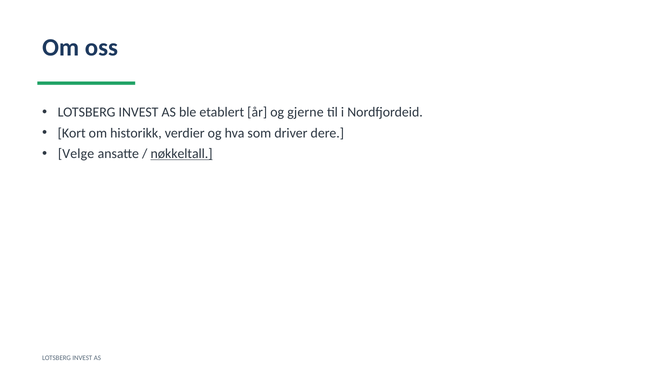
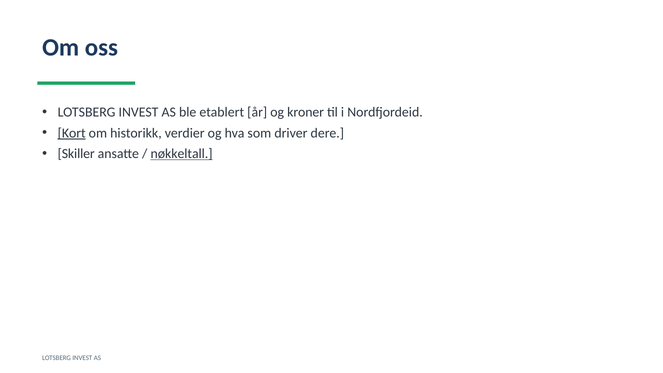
gjerne: gjerne -> kroner
Kort underline: none -> present
Velge: Velge -> Skiller
